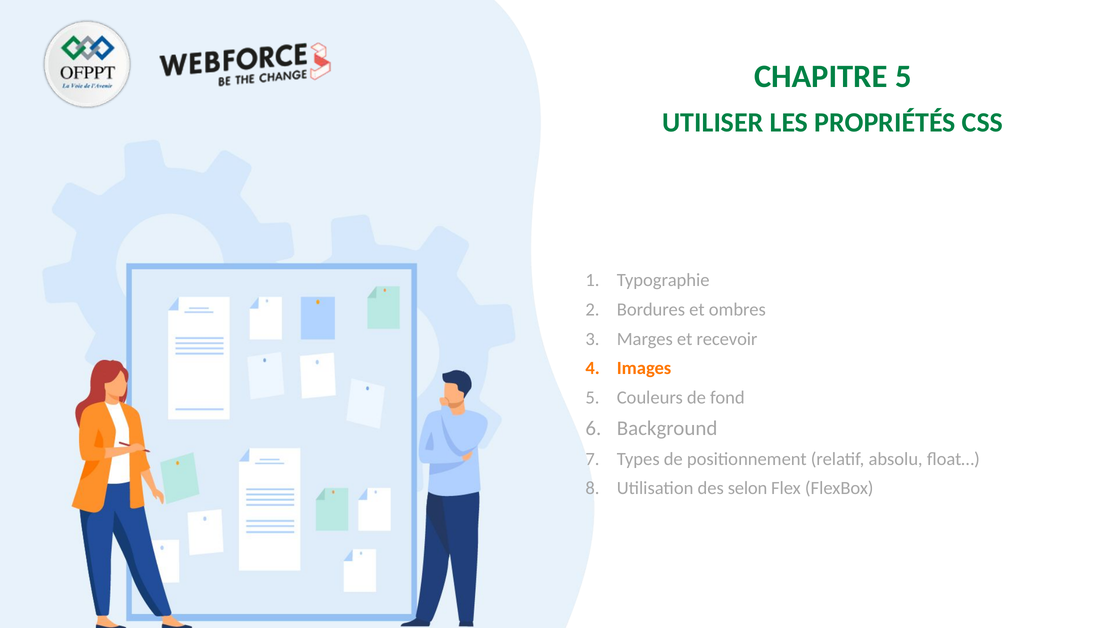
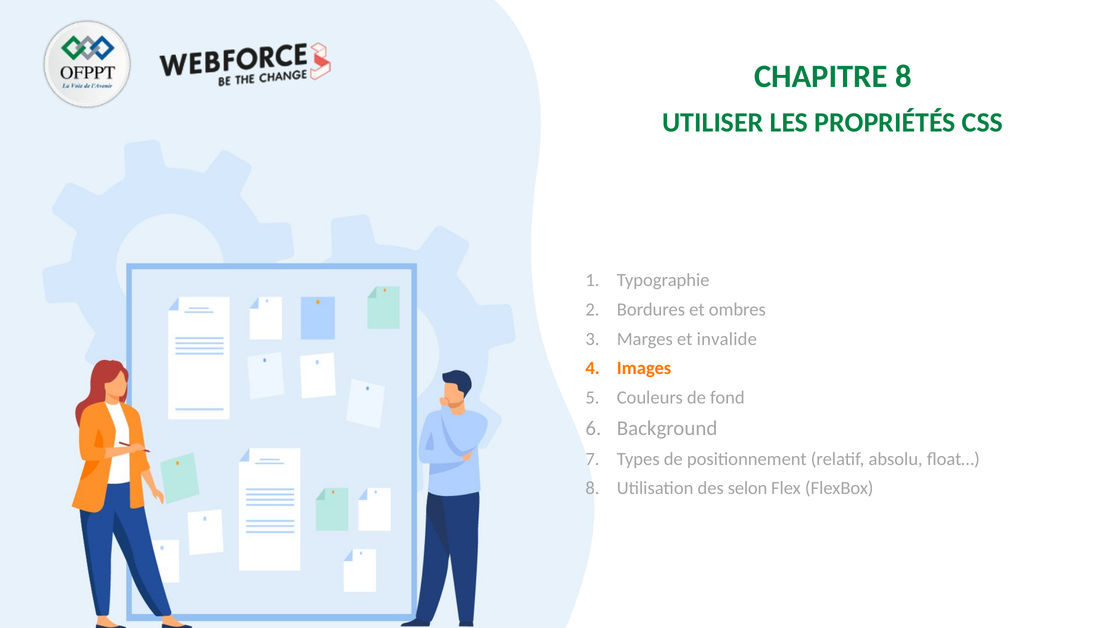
CHAPITRE 5: 5 -> 8
recevoir: recevoir -> invalide
